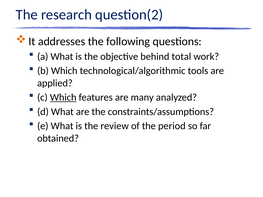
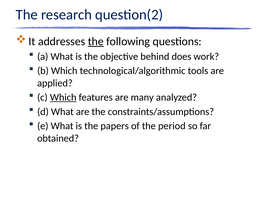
the at (96, 41) underline: none -> present
total: total -> does
review: review -> papers
